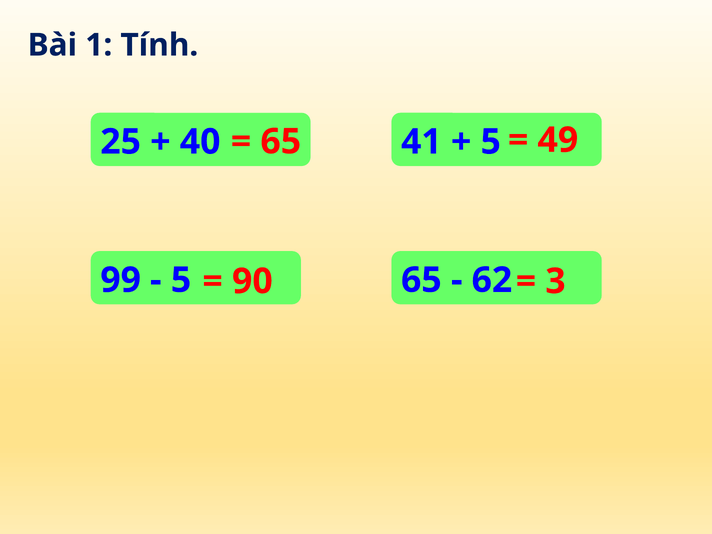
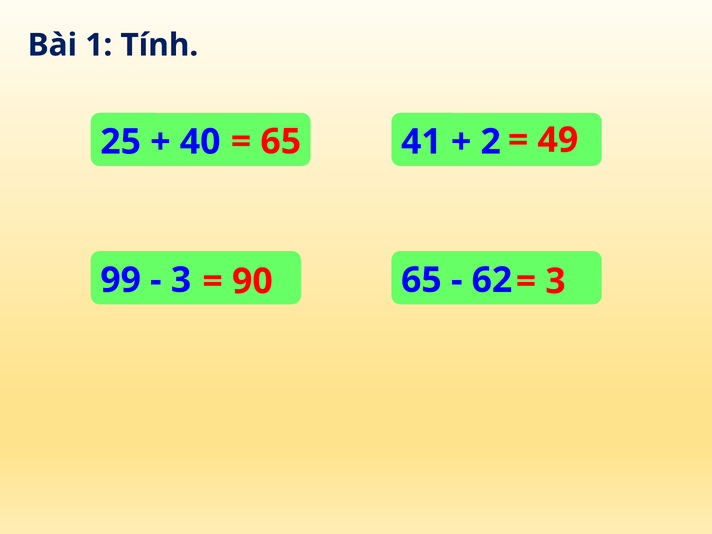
5 at (491, 142): 5 -> 2
5 at (181, 280): 5 -> 3
